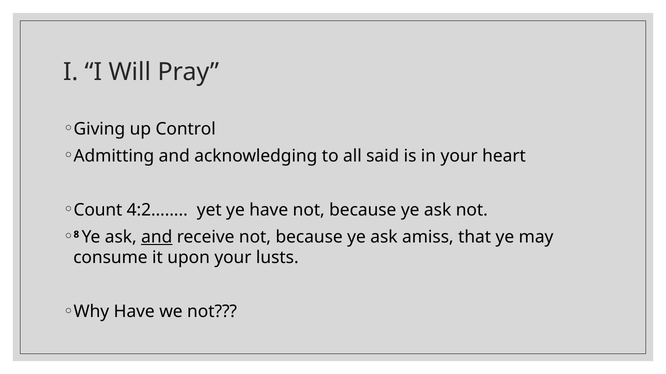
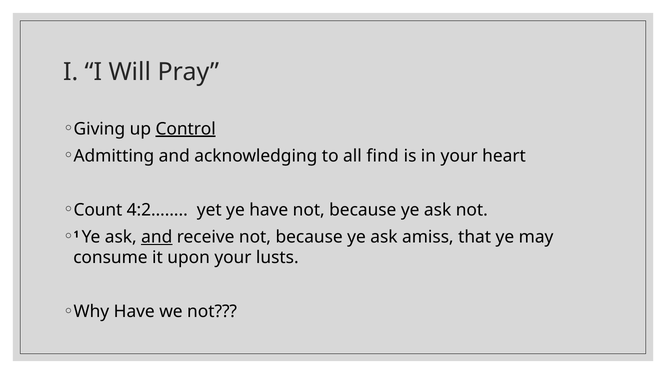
Control underline: none -> present
said: said -> find
8: 8 -> 1
